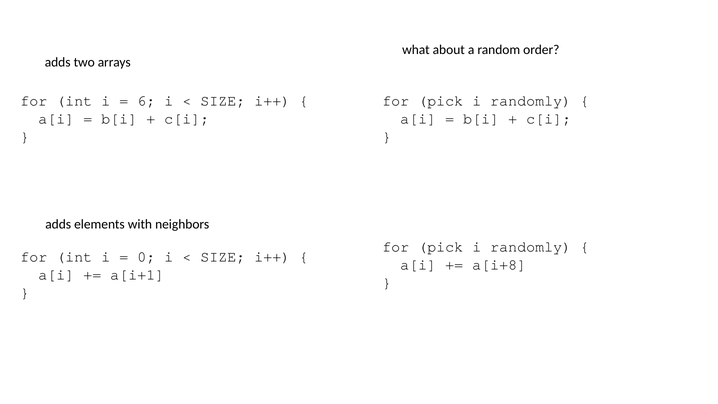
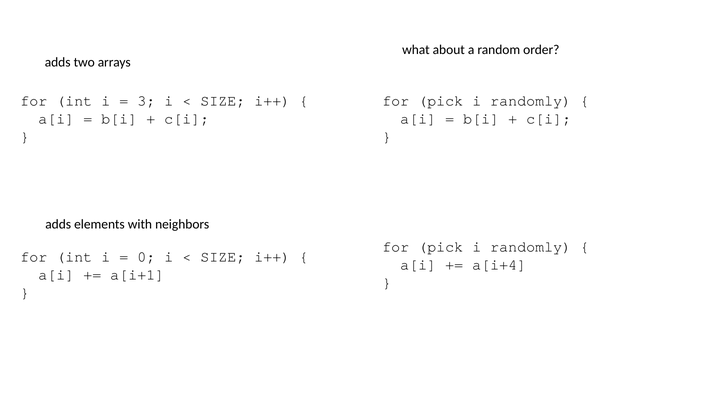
6: 6 -> 3
a[i+8: a[i+8 -> a[i+4
